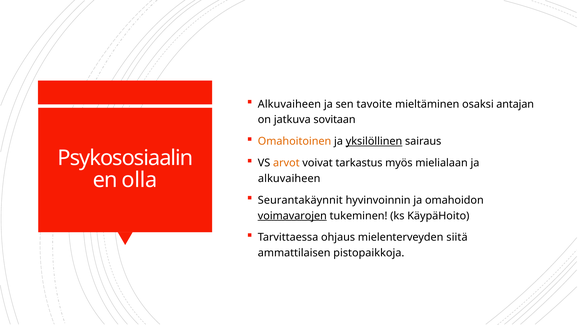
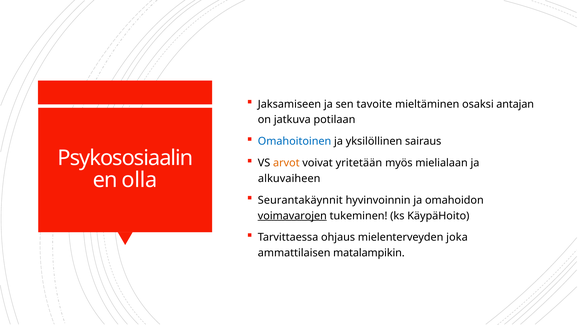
Alkuvaiheen at (289, 104): Alkuvaiheen -> Jaksamiseen
sovitaan: sovitaan -> potilaan
Omahoitoinen colour: orange -> blue
yksilöllinen underline: present -> none
tarkastus: tarkastus -> yritetään
siitä: siitä -> joka
pistopaikkoja: pistopaikkoja -> matalampikin
